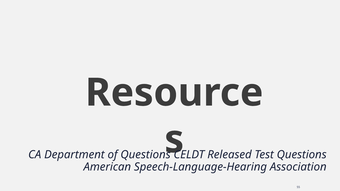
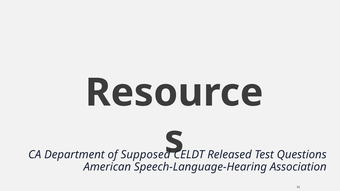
of Questions: Questions -> Supposed
